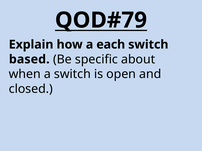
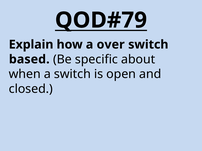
each: each -> over
